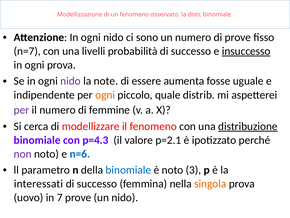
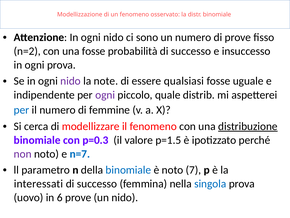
n=7: n=7 -> n=2
una livelli: livelli -> fosse
insuccesso underline: present -> none
aumenta: aumenta -> qualsiasi
ogni at (105, 95) colour: orange -> purple
per at (21, 110) colour: purple -> blue
p=4.3: p=4.3 -> p=0.3
p=2.1: p=2.1 -> p=1.5
n=6: n=6 -> n=7
3: 3 -> 7
singola colour: orange -> blue
7: 7 -> 6
